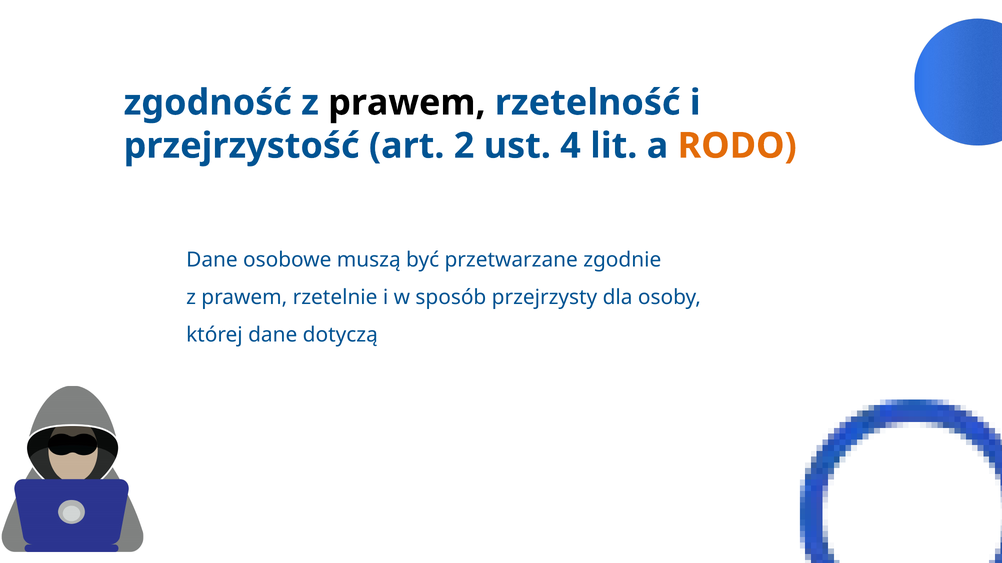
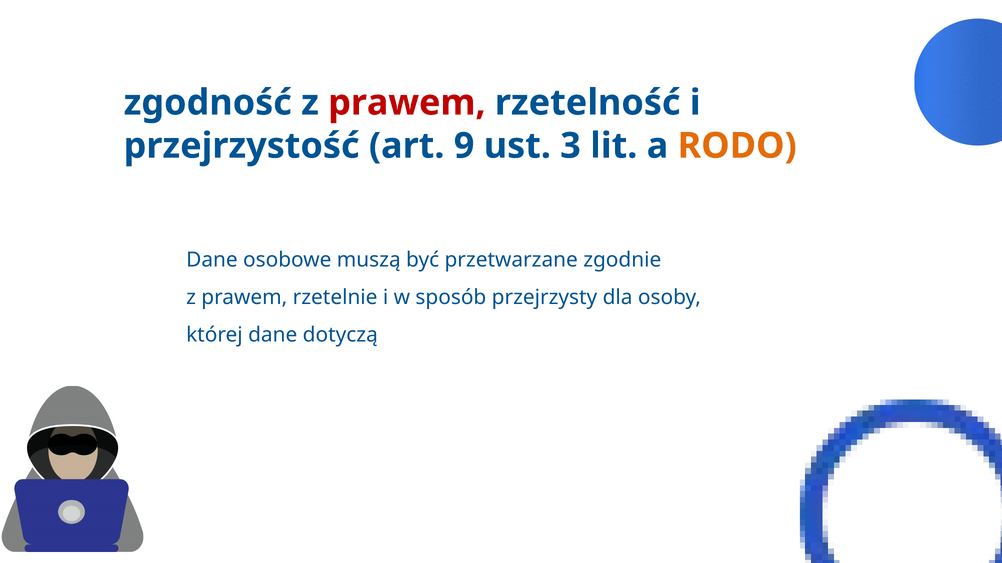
prawem at (407, 103) colour: black -> red
2: 2 -> 9
4: 4 -> 3
